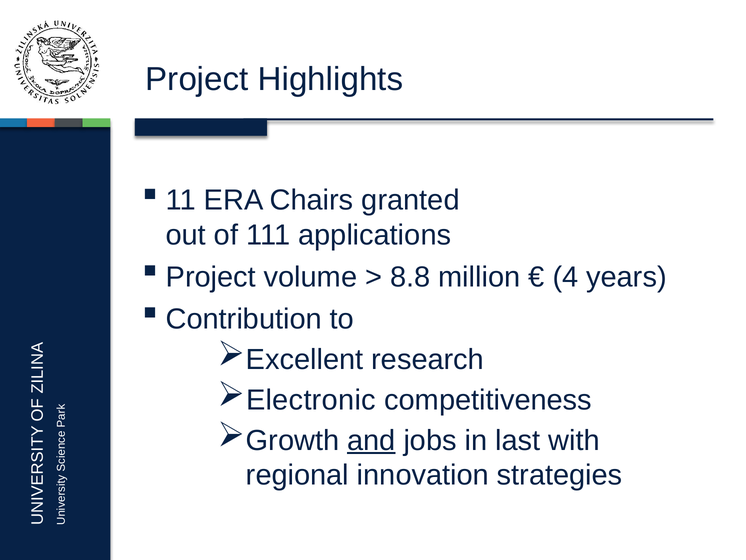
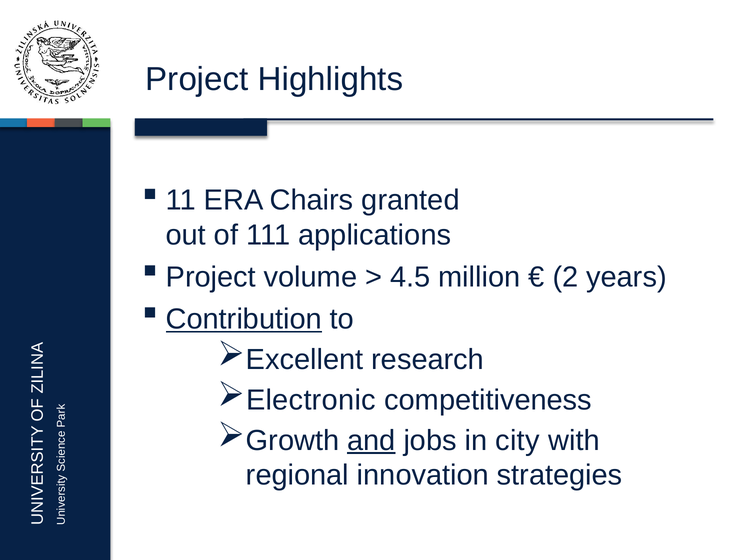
8.8: 8.8 -> 4.5
4: 4 -> 2
Contribution underline: none -> present
last: last -> city
